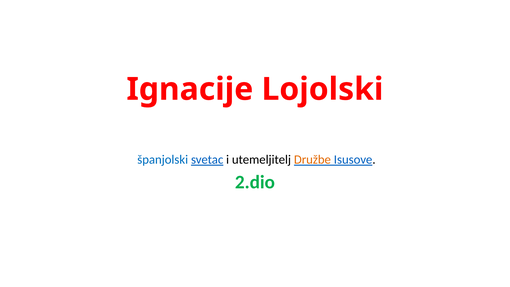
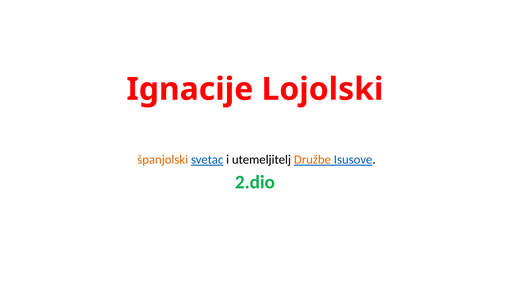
španjolski colour: blue -> orange
